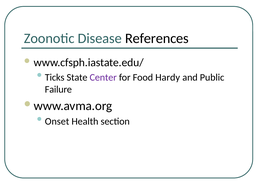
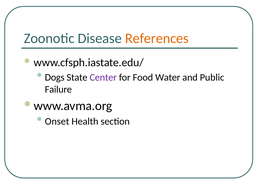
References colour: black -> orange
Ticks: Ticks -> Dogs
Hardy: Hardy -> Water
